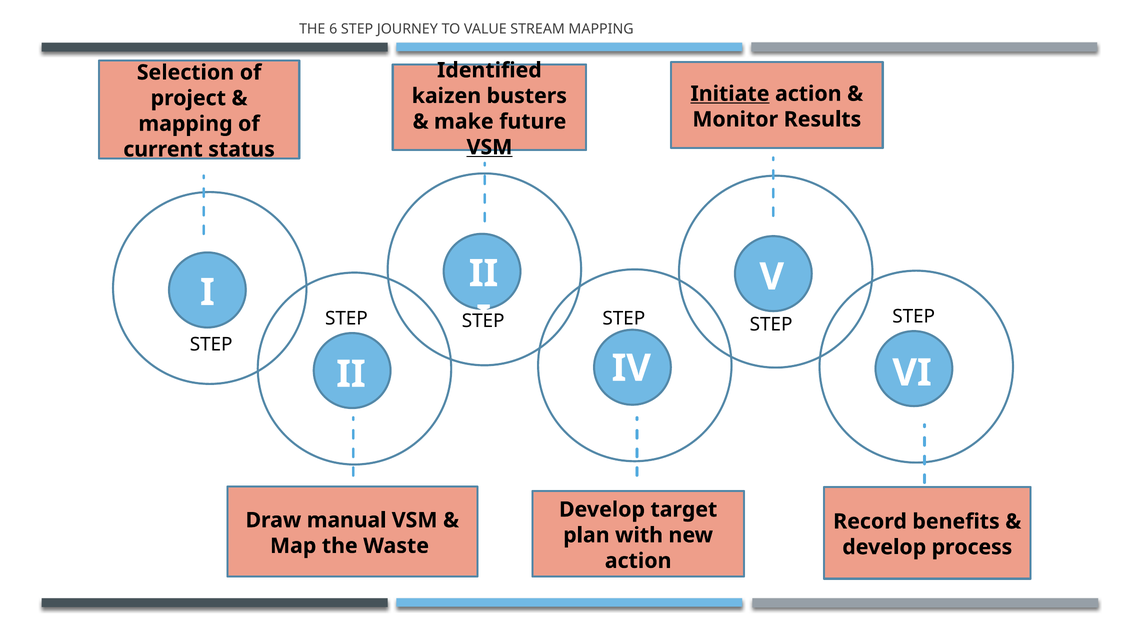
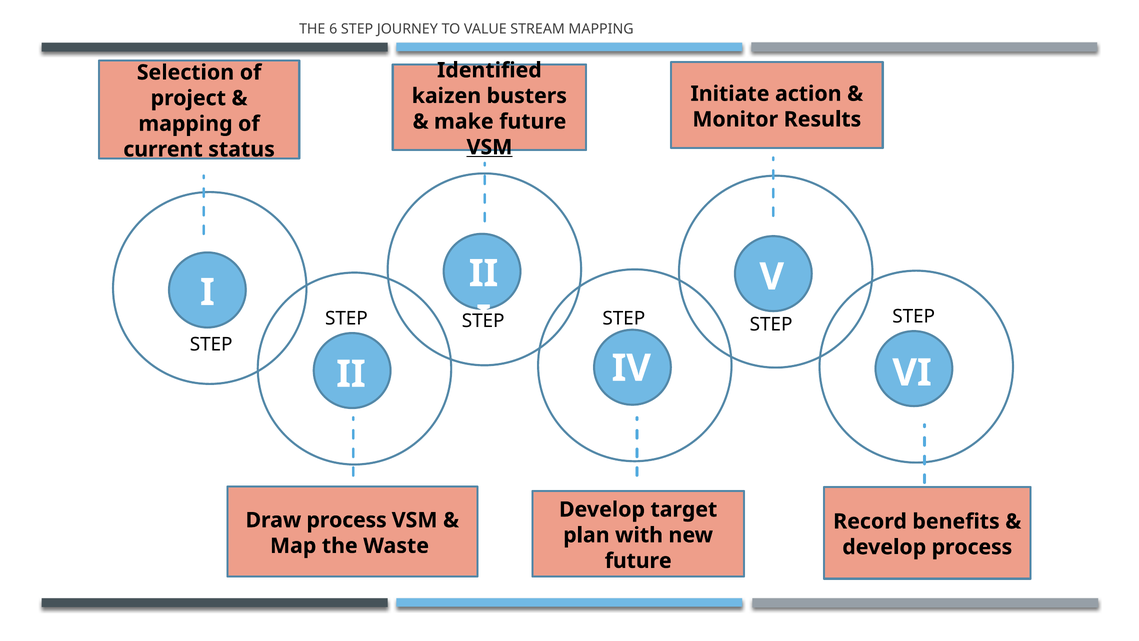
Initiate underline: present -> none
Draw manual: manual -> process
action at (638, 561): action -> future
